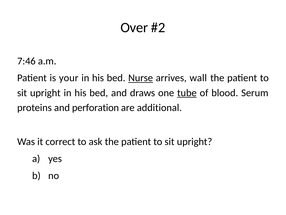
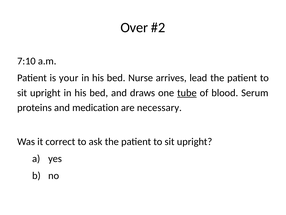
7:46: 7:46 -> 7:10
Nurse underline: present -> none
wall: wall -> lead
perforation: perforation -> medication
additional: additional -> necessary
